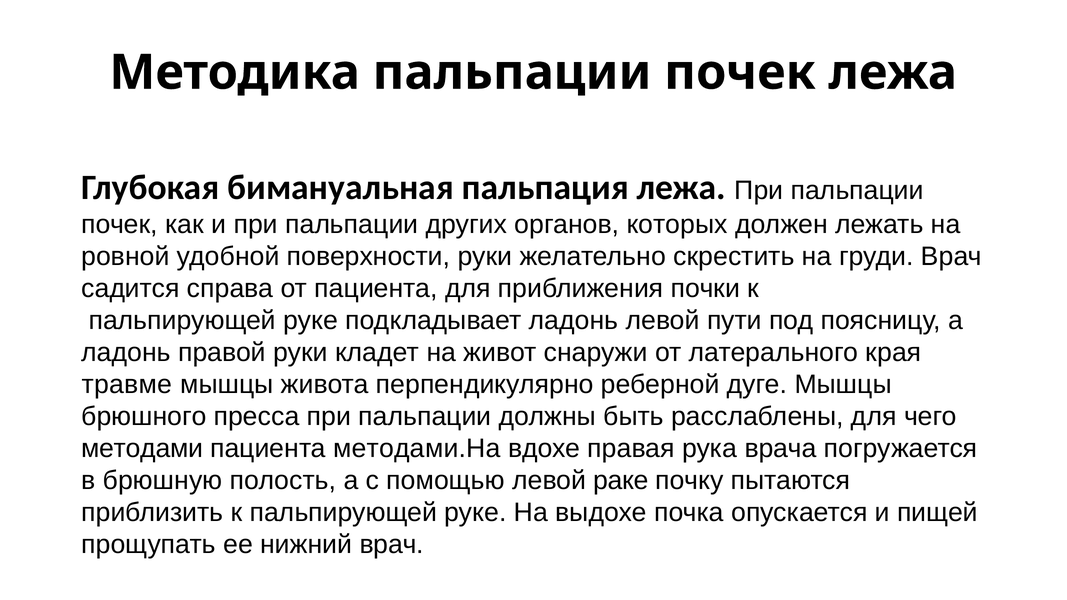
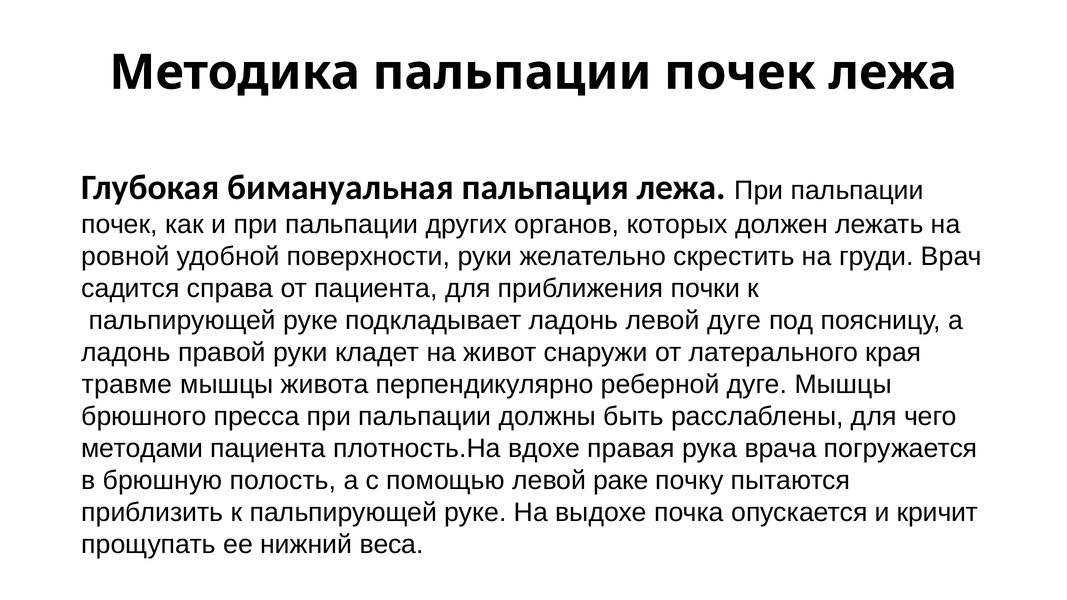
левой пути: пути -> дуге
методами.На: методами.На -> плотность.На
пищей: пищей -> кричит
нижний врач: врач -> веса
